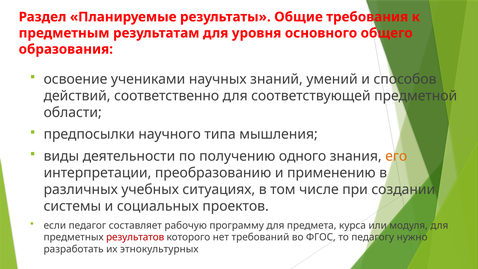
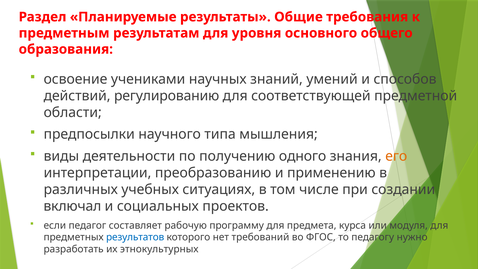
соответственно: соответственно -> регулированию
системы: системы -> включал
результатов colour: red -> blue
